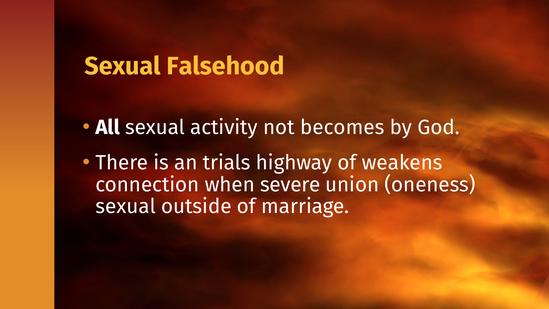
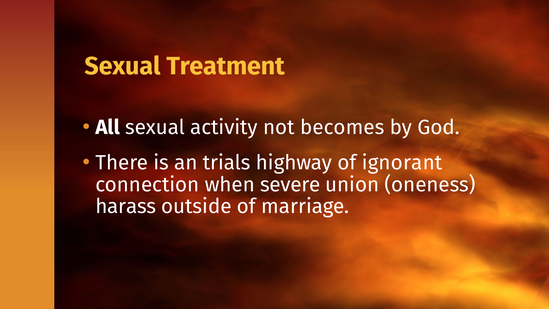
Falsehood: Falsehood -> Treatment
weakens: weakens -> ignorant
sexual at (126, 206): sexual -> harass
